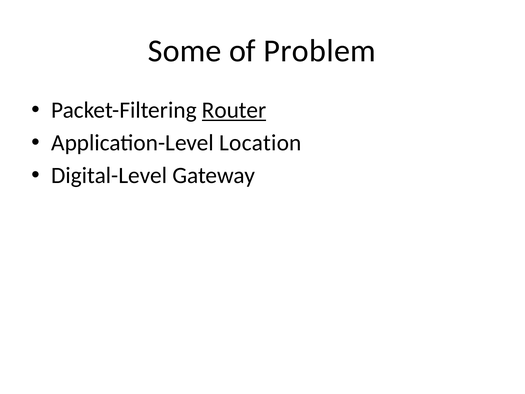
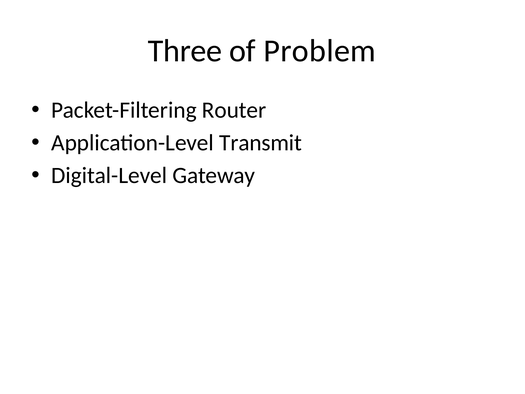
Some: Some -> Three
Router underline: present -> none
Location: Location -> Transmit
